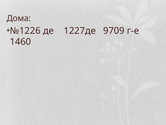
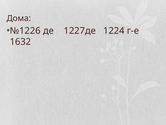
9709: 9709 -> 1224
1460: 1460 -> 1632
